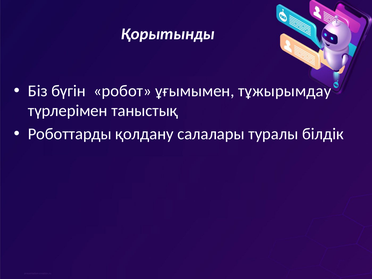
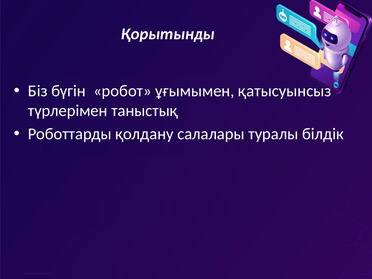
тұжырымдау: тұжырымдау -> қатысуынсыз
